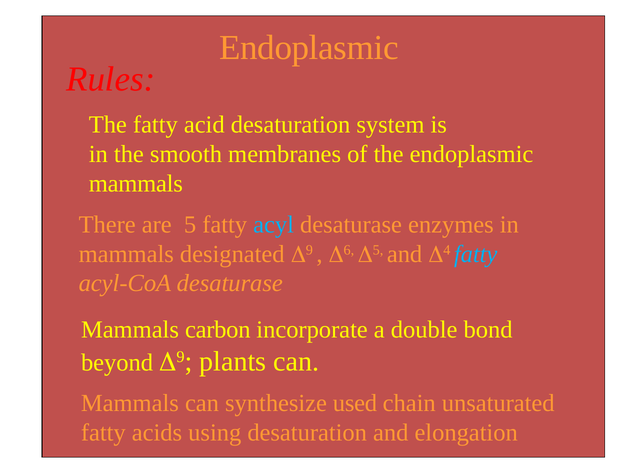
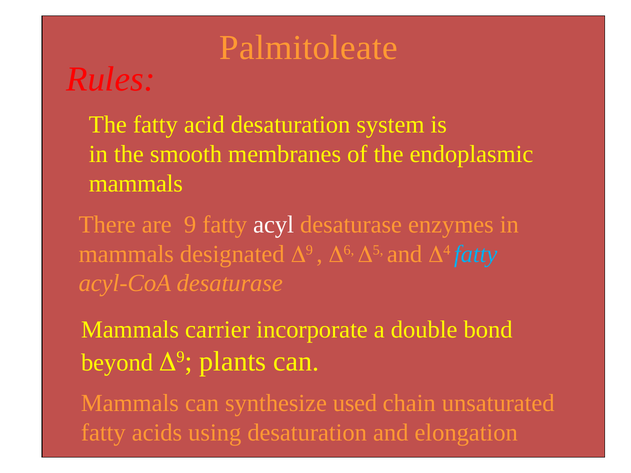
Endoplasmic at (309, 48): Endoplasmic -> Palmitoleate
are 5: 5 -> 9
acyl colour: light blue -> white
carbon: carbon -> carrier
